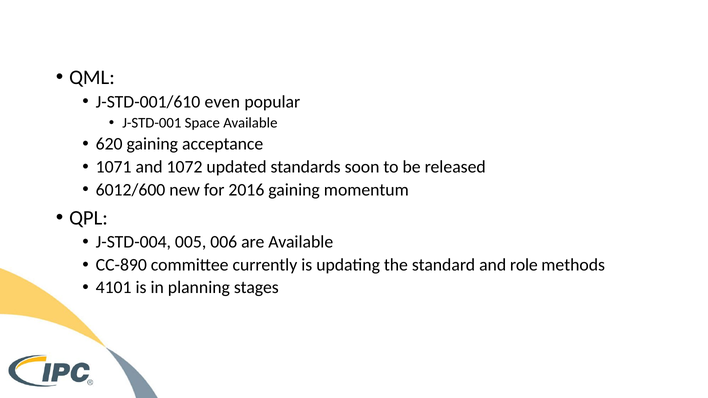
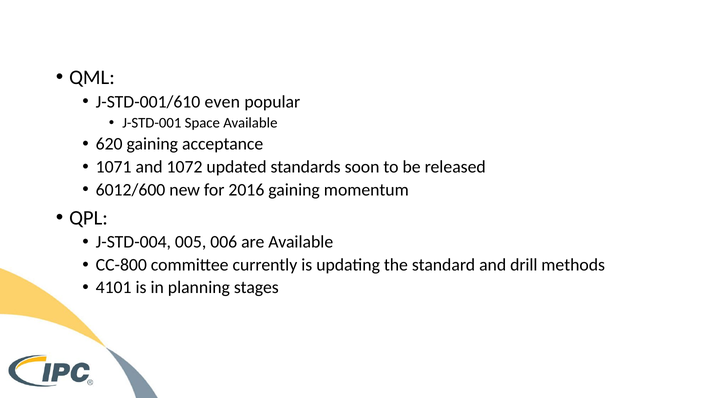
CC-890: CC-890 -> CC-800
role: role -> drill
